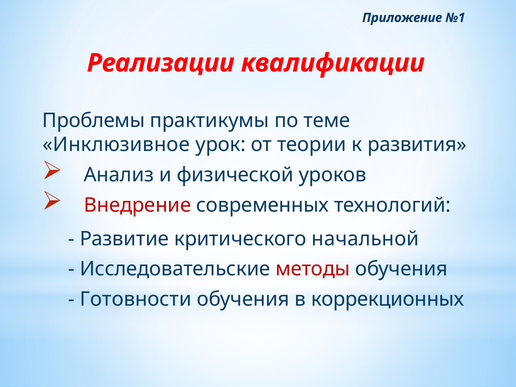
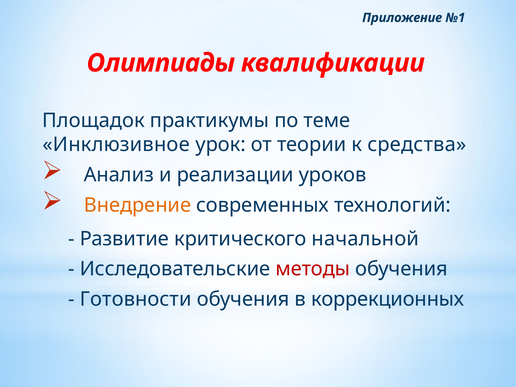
Реализации: Реализации -> Олимпиады
Проблемы: Проблемы -> Площадок
развития: развития -> средства
физической: физической -> реализации
Внедрение colour: red -> orange
